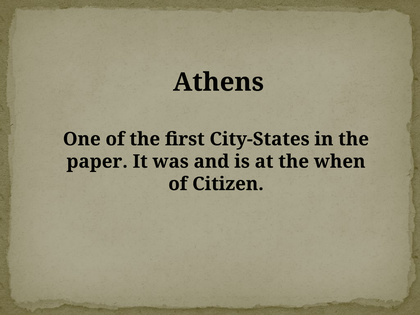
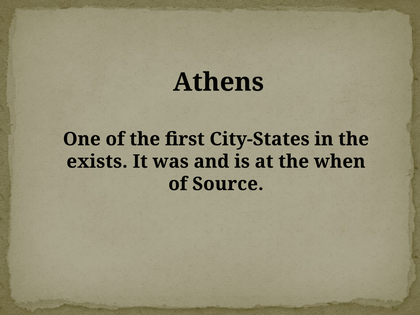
paper: paper -> exists
Citizen: Citizen -> Source
